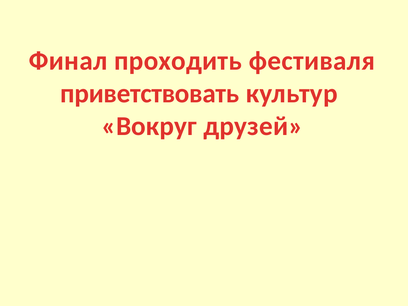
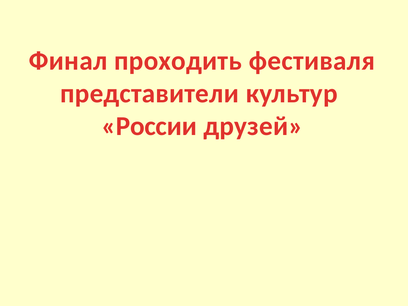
приветствовать: приветствовать -> представители
Вокруг: Вокруг -> России
